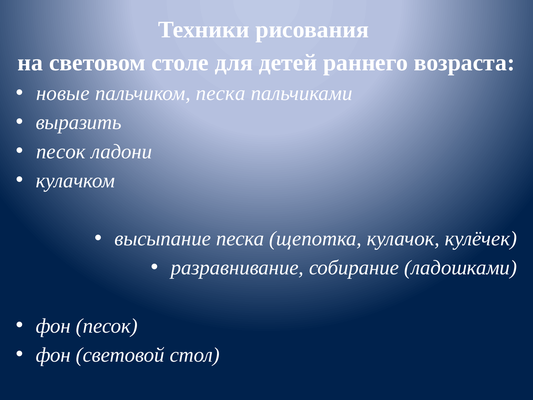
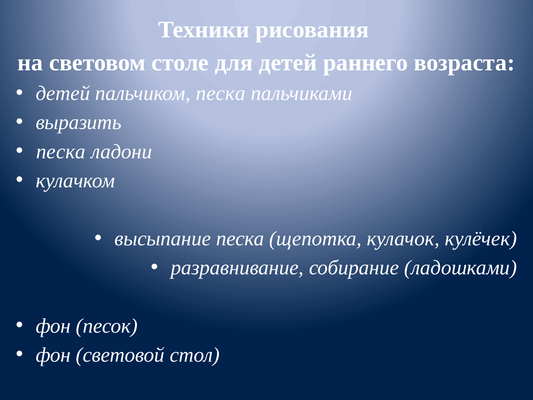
новые at (63, 93): новые -> детей
песок at (61, 151): песок -> песка
